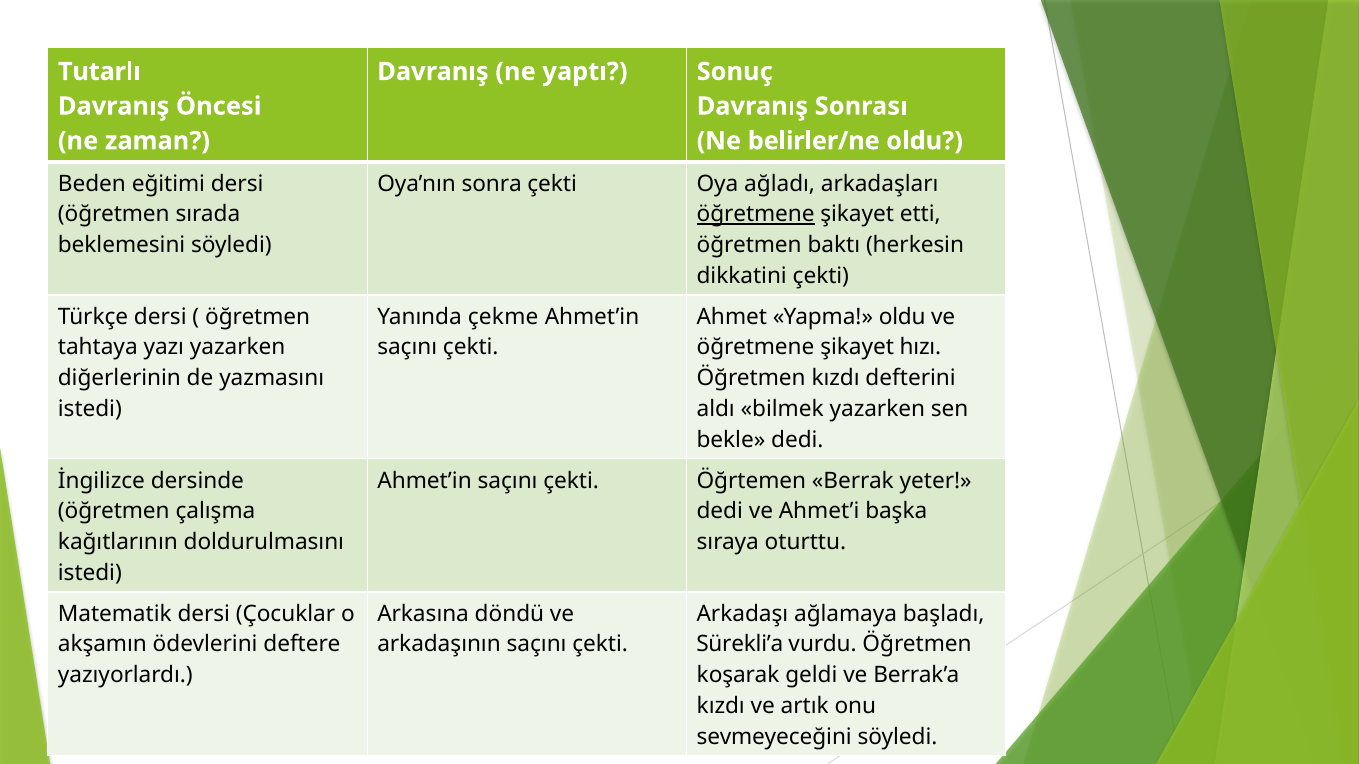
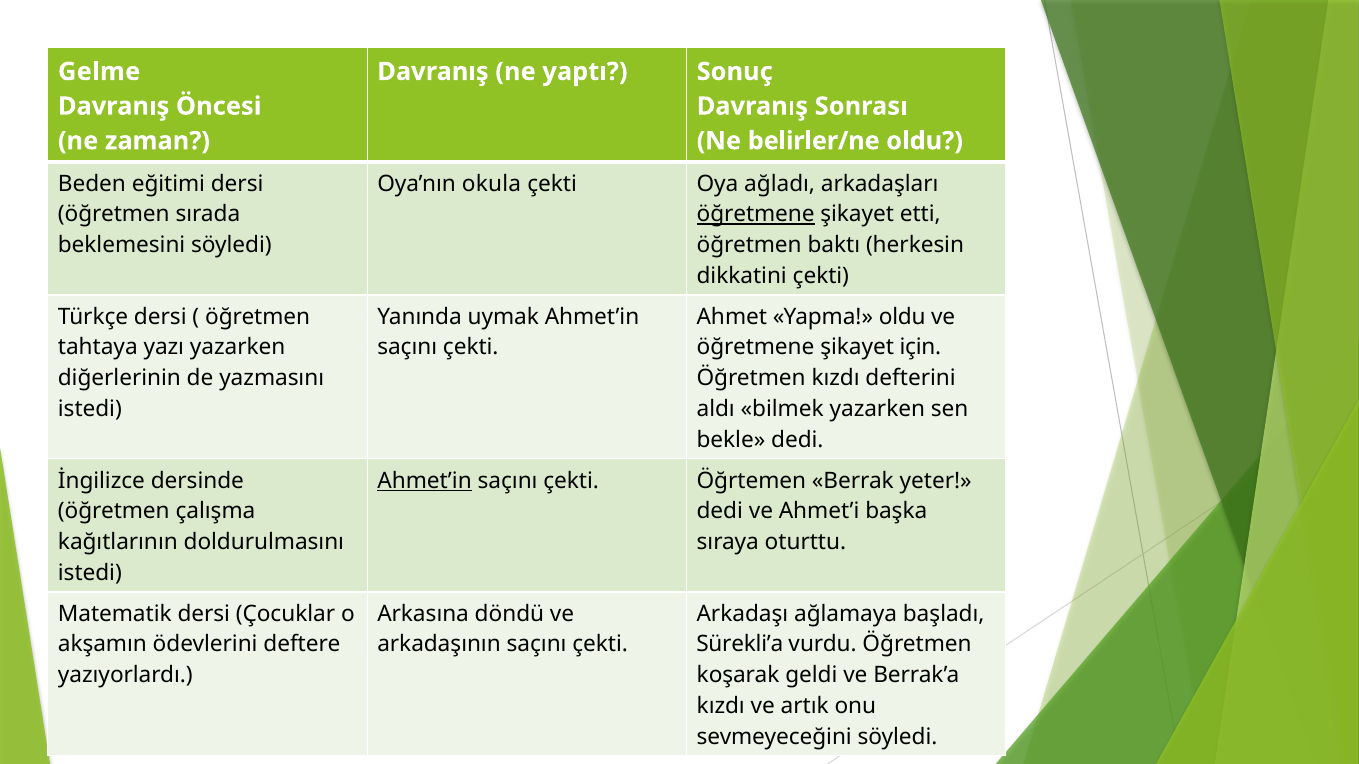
Tutarlı: Tutarlı -> Gelme
sonra: sonra -> okula
çekme: çekme -> uymak
hızı: hızı -> için
Ahmet’in at (425, 481) underline: none -> present
